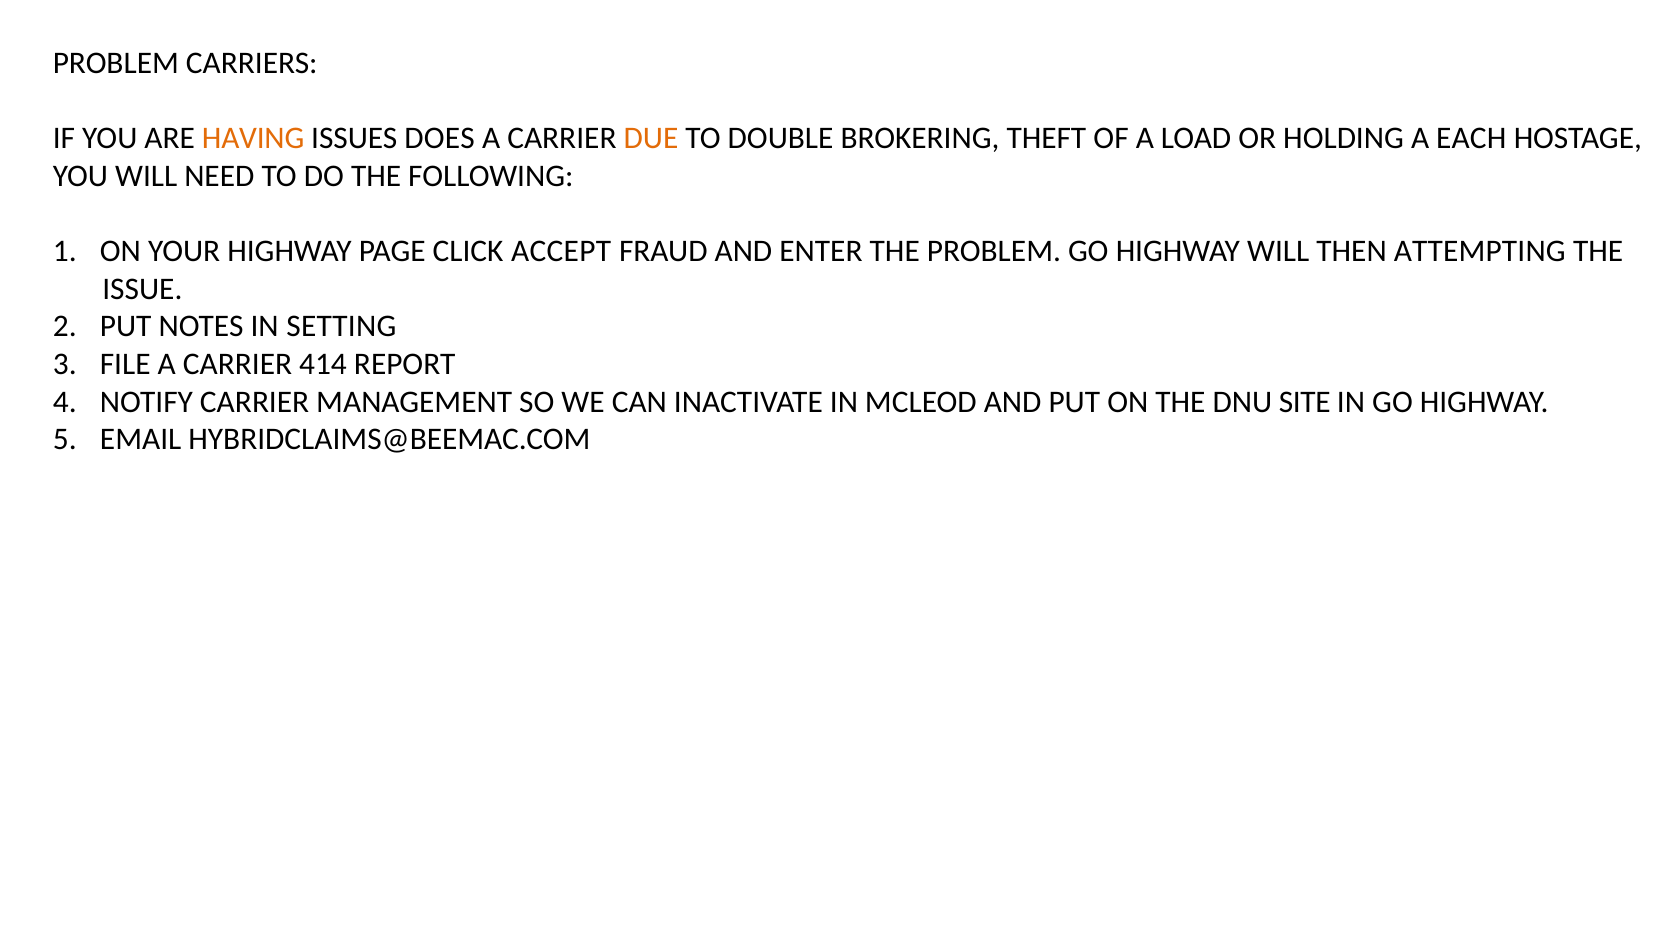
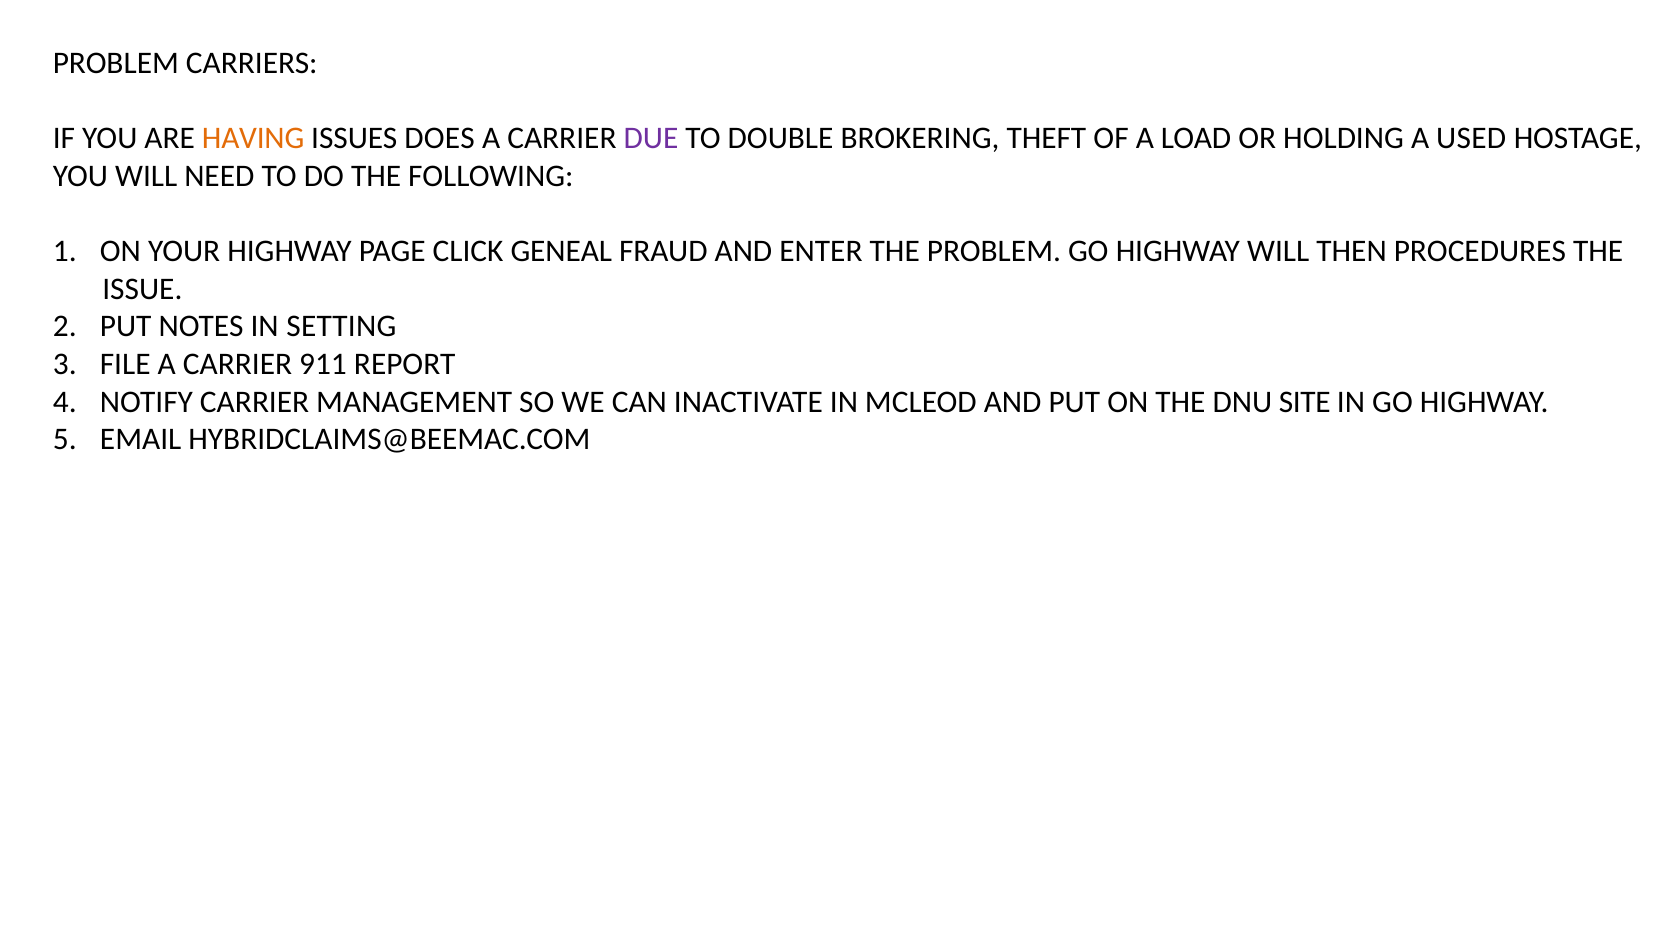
DUE colour: orange -> purple
EACH: EACH -> USED
ACCEPT: ACCEPT -> GENEAL
ATTEMPTING: ATTEMPTING -> PROCEDURES
414: 414 -> 911
